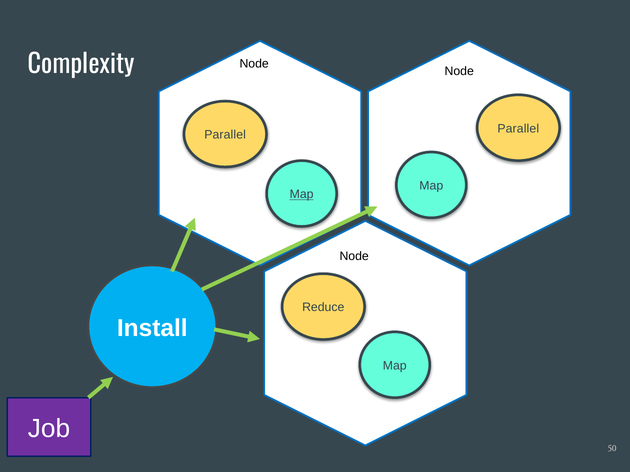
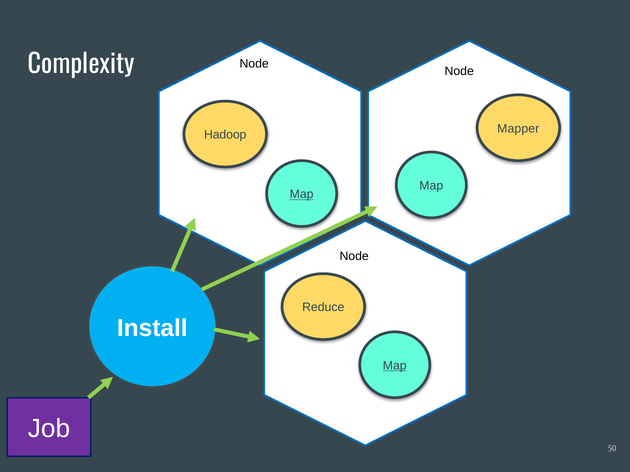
Parallel at (518, 129): Parallel -> Mapper
Parallel at (225, 135): Parallel -> Hadoop
Map at (395, 366) underline: none -> present
